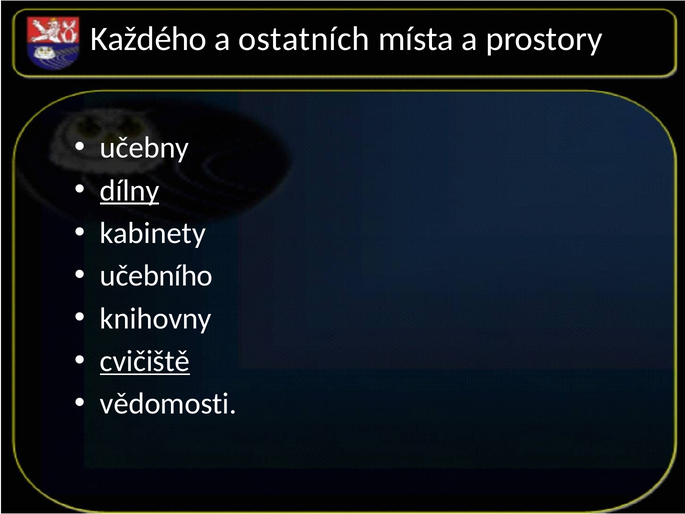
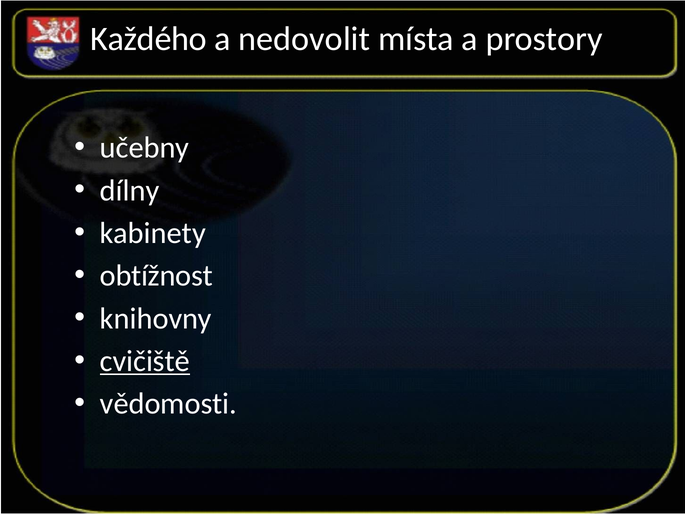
ostatních: ostatních -> nedovolit
dílny underline: present -> none
učebního: učebního -> obtížnost
